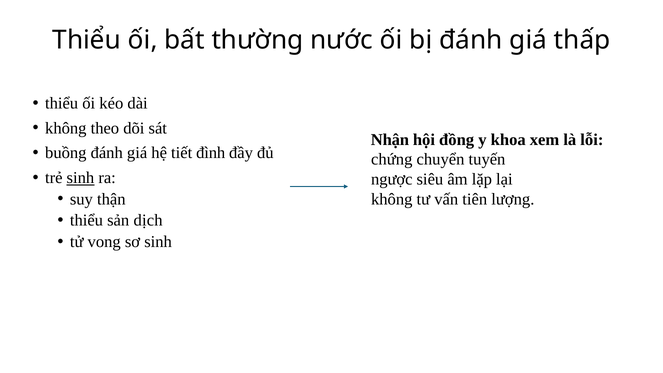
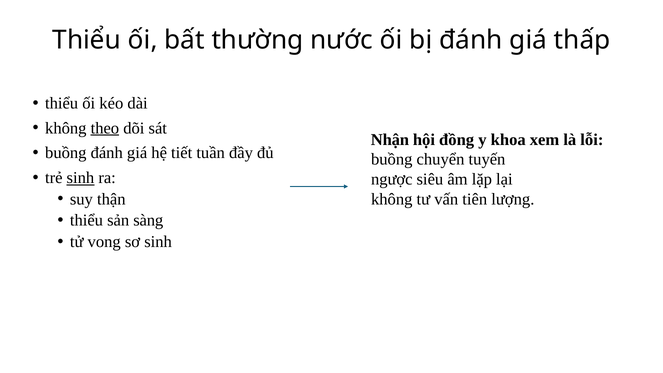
theo underline: none -> present
đình: đình -> tuần
chứng at (392, 159): chứng -> buồng
dịch: dịch -> sàng
